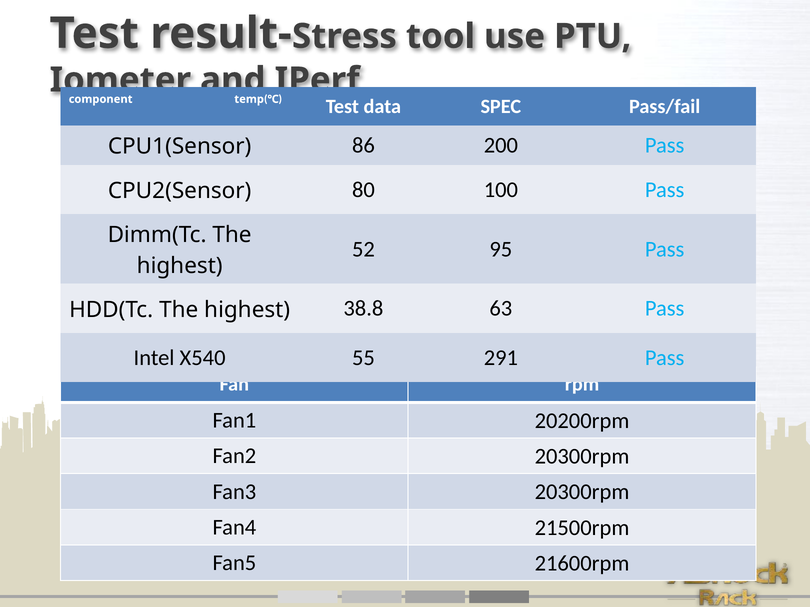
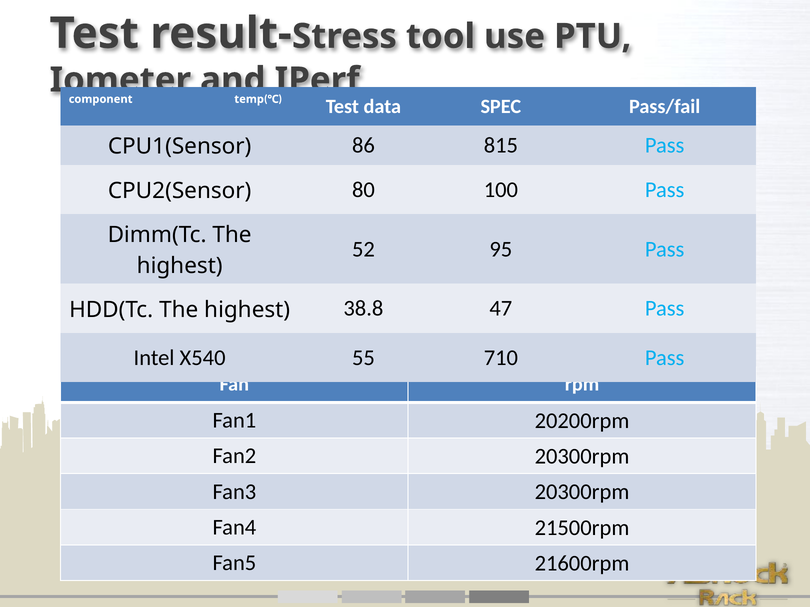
200: 200 -> 815
63: 63 -> 47
291: 291 -> 710
